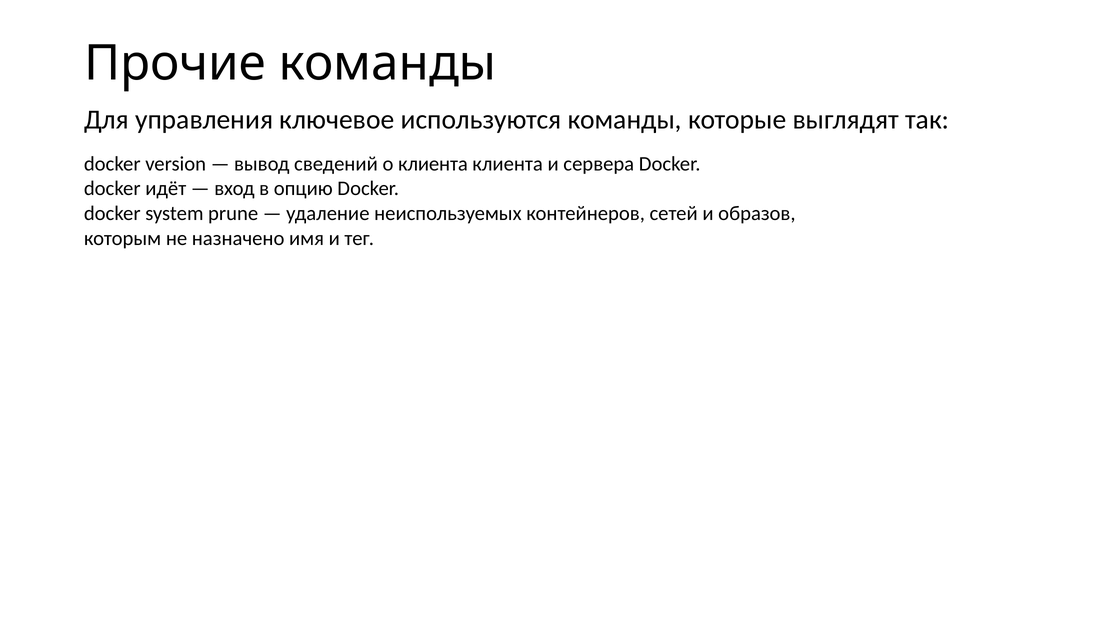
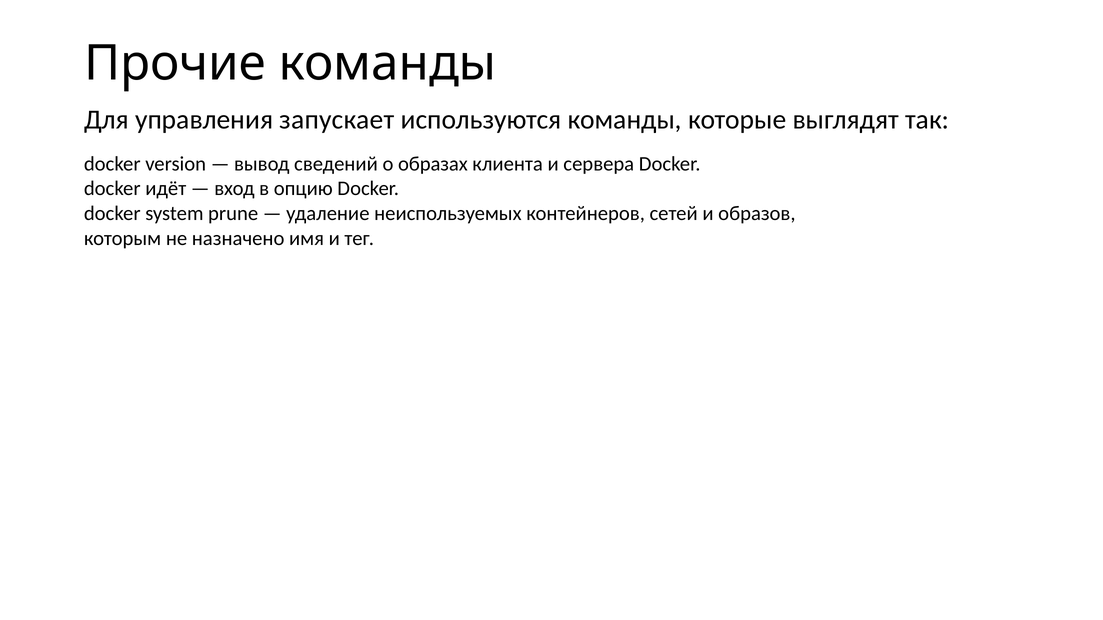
ключевое: ключевое -> запускает
о клиента: клиента -> образах
